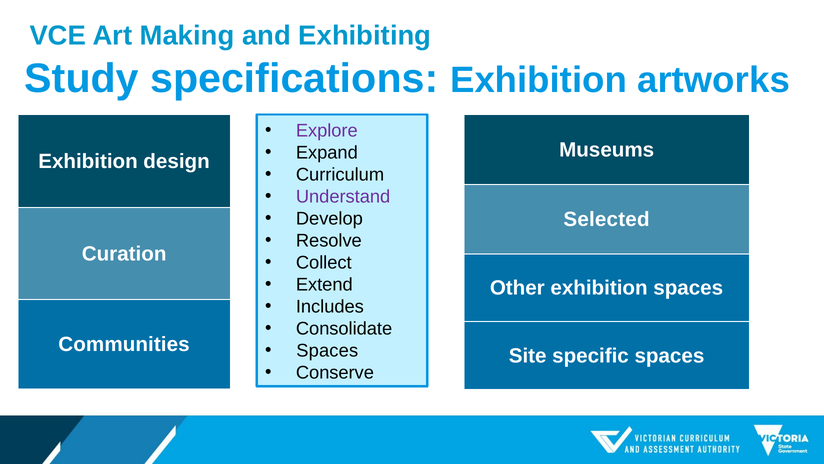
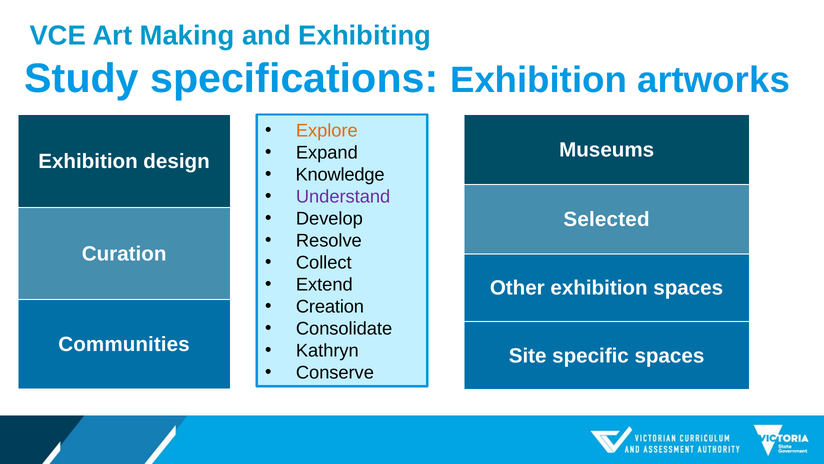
Explore colour: purple -> orange
Curriculum: Curriculum -> Knowledge
Includes: Includes -> Creation
Spaces at (327, 350): Spaces -> Kathryn
